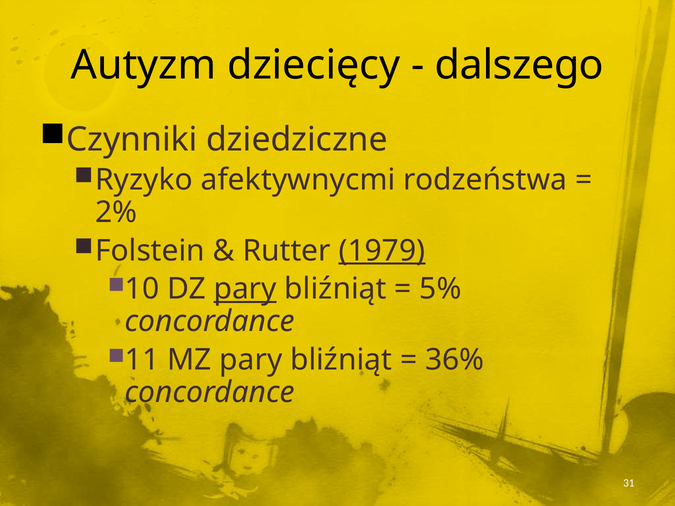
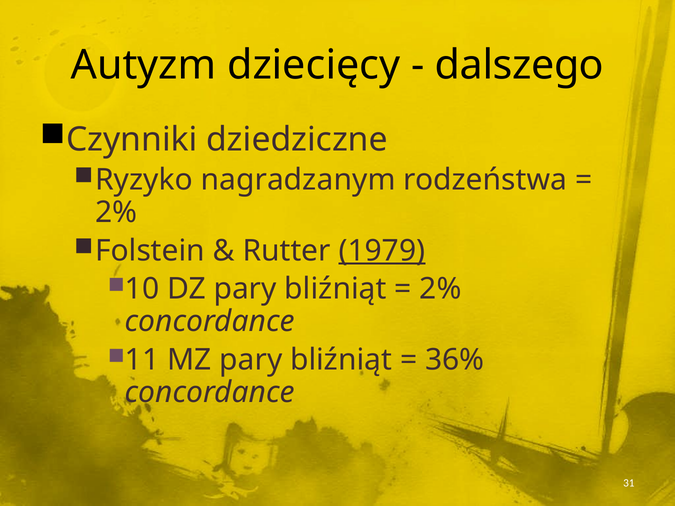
afektywnycmi: afektywnycmi -> nagradzanym
pary at (245, 289) underline: present -> none
5% at (440, 289): 5% -> 2%
